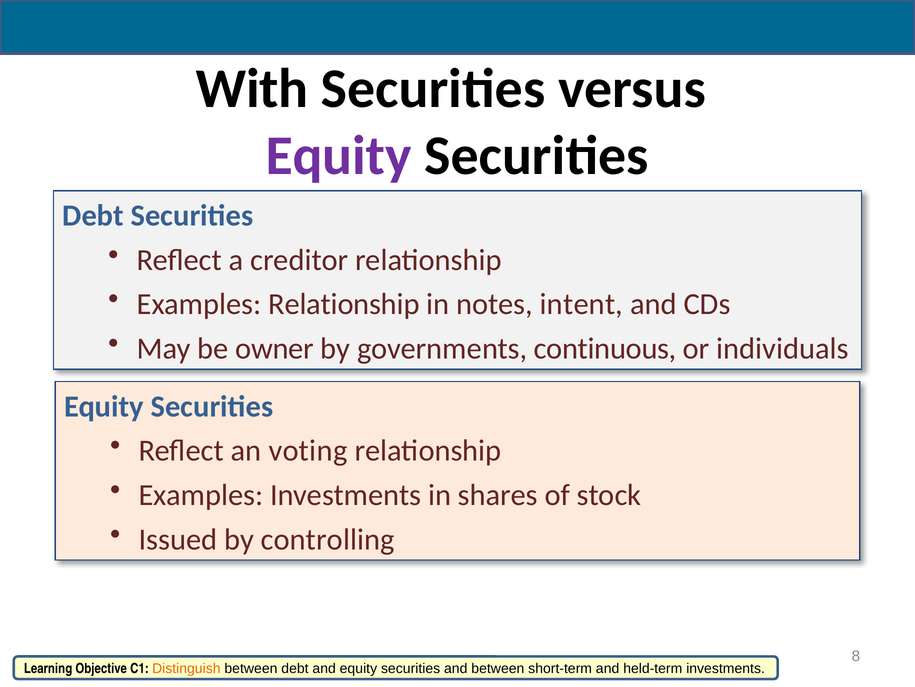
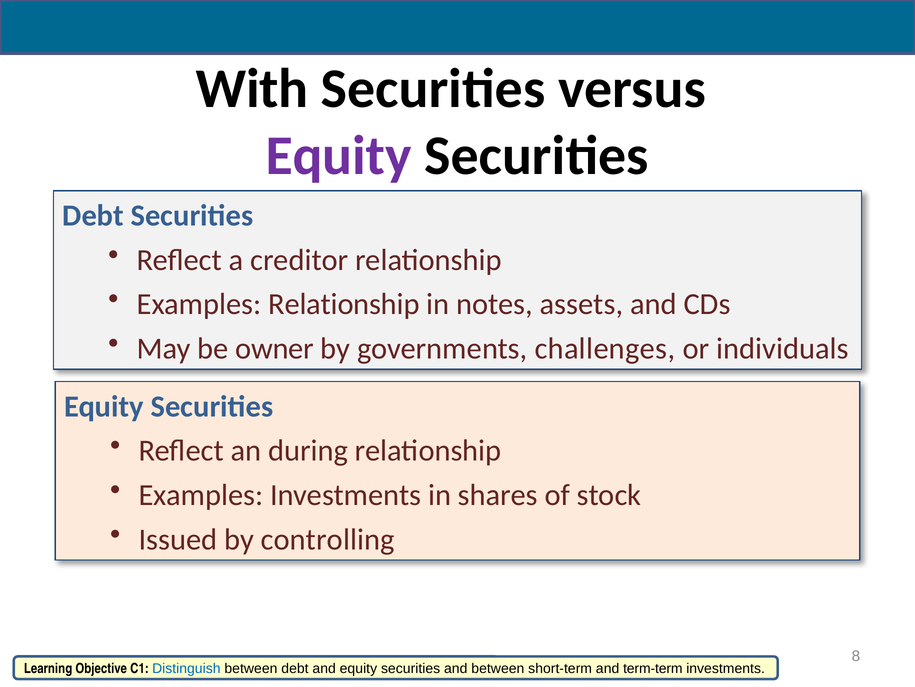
intent: intent -> assets
continuous: continuous -> challenges
voting: voting -> during
Distinguish colour: orange -> blue
held-term: held-term -> term-term
